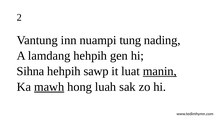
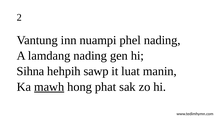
tung: tung -> phel
lamdang hehpih: hehpih -> nading
manin underline: present -> none
luah: luah -> phat
